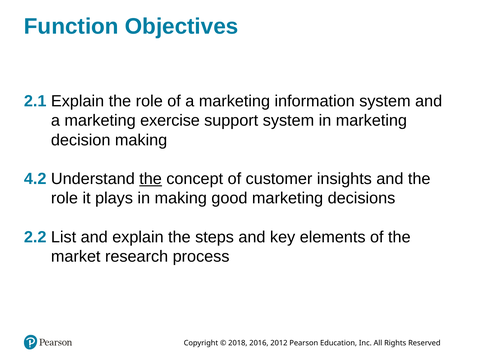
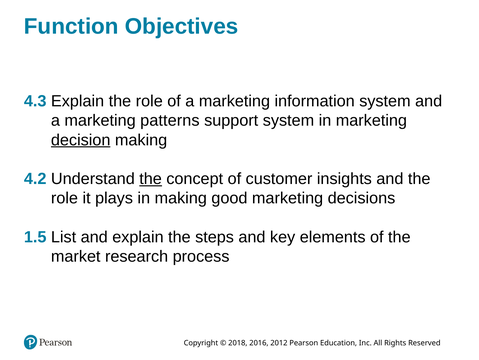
2.1: 2.1 -> 4.3
exercise: exercise -> patterns
decision underline: none -> present
2.2: 2.2 -> 1.5
